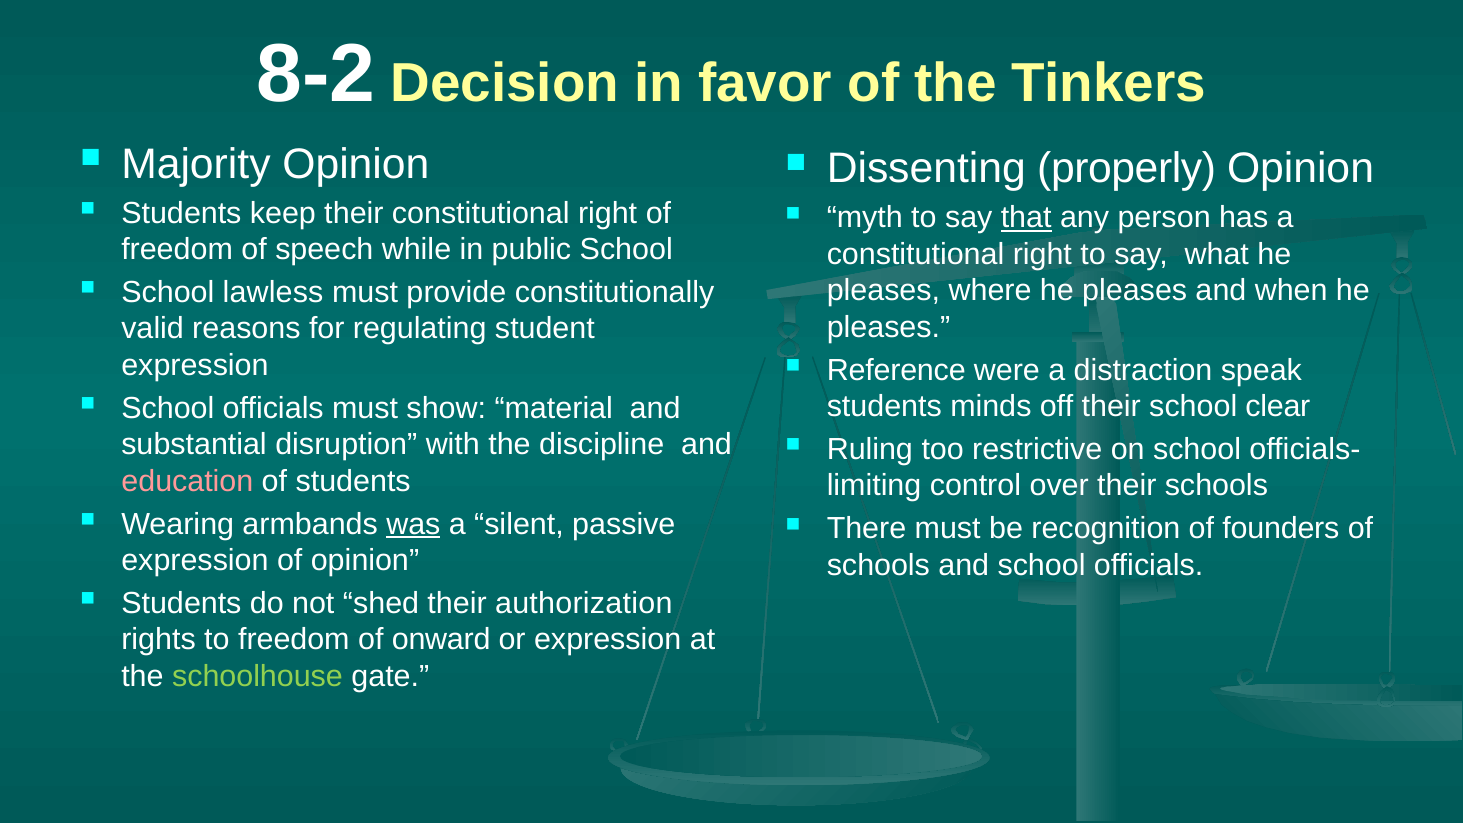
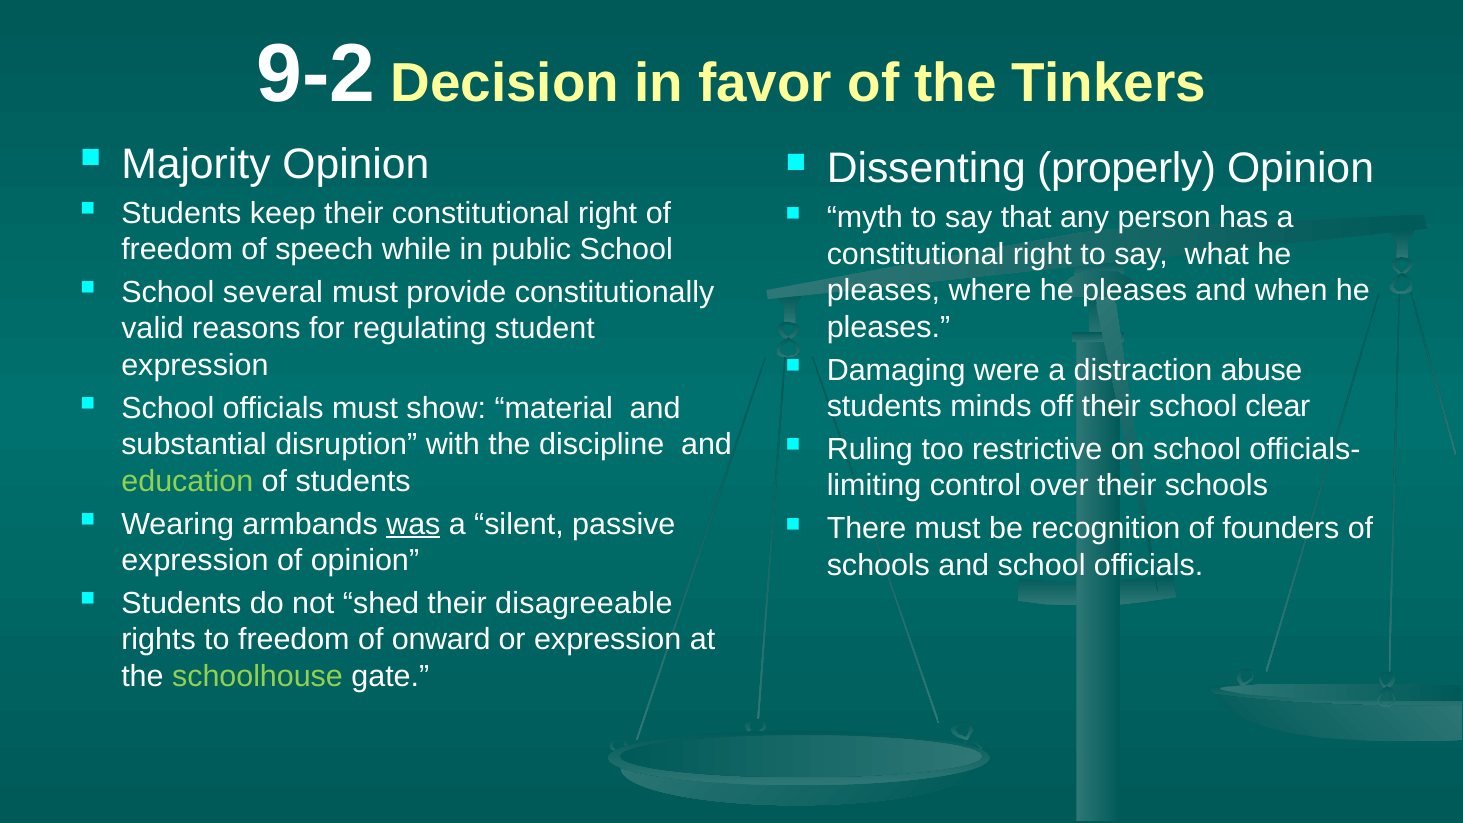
8-2: 8-2 -> 9-2
that underline: present -> none
lawless: lawless -> several
Reference: Reference -> Damaging
speak: speak -> abuse
education colour: pink -> light green
authorization: authorization -> disagreeable
